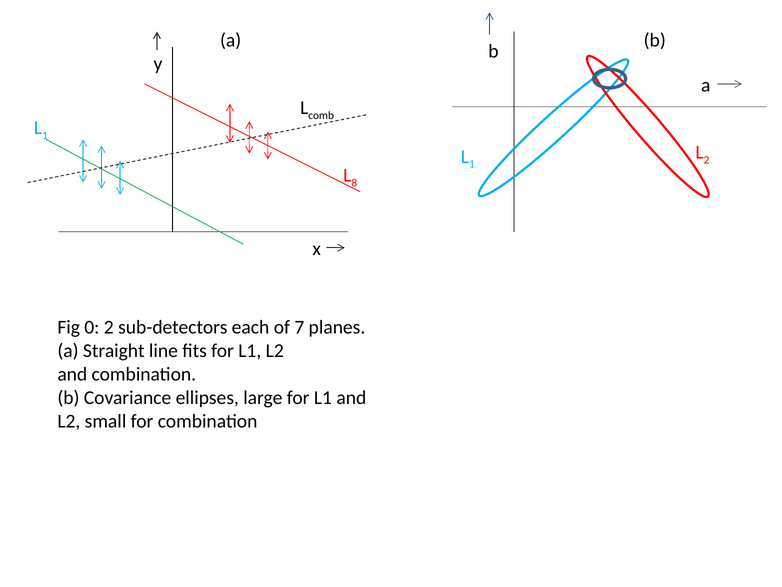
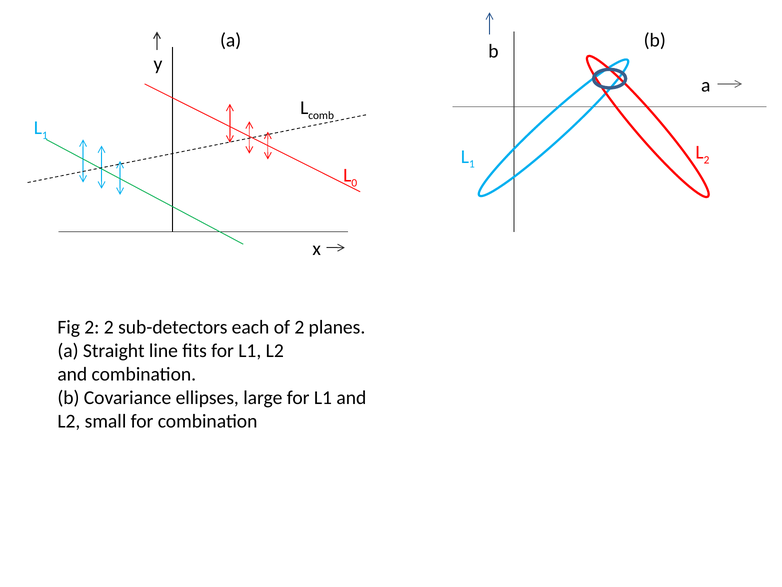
8: 8 -> 0
Fig 0: 0 -> 2
of 7: 7 -> 2
